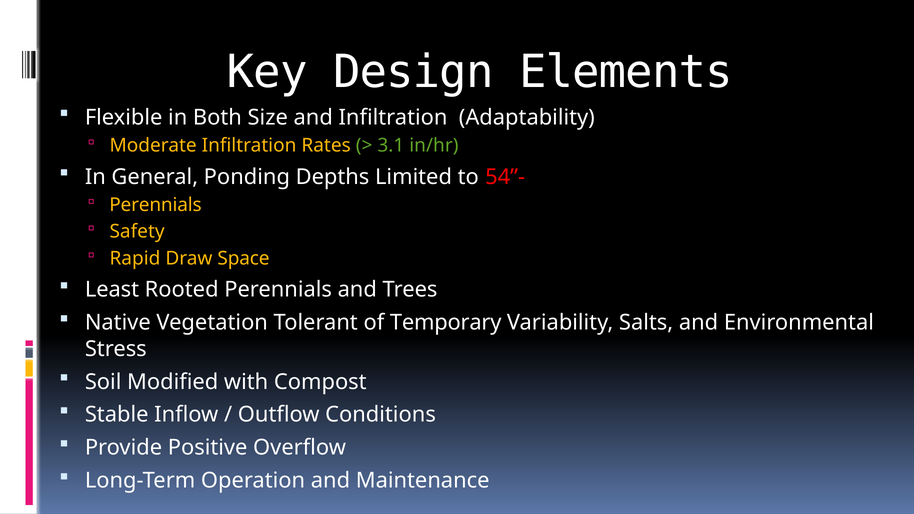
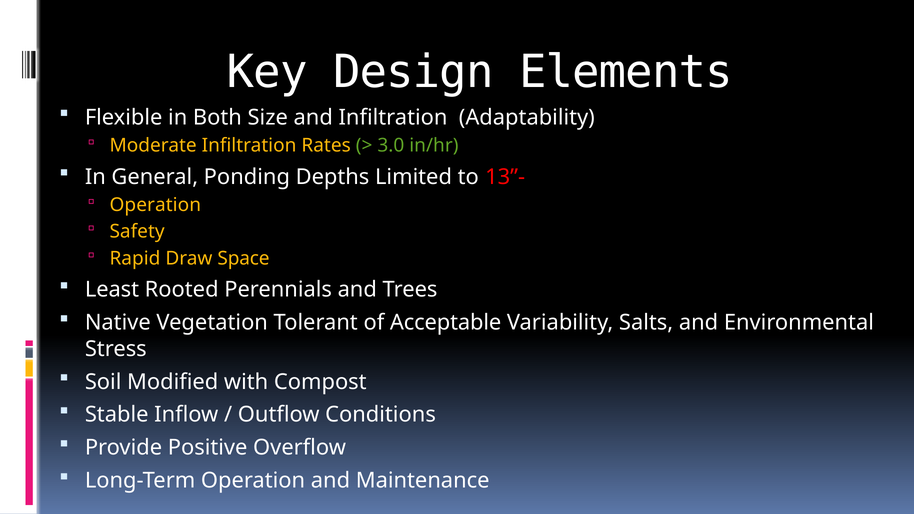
3.1: 3.1 -> 3.0
54”-: 54”- -> 13”-
Perennials at (155, 205): Perennials -> Operation
Temporary: Temporary -> Acceptable
